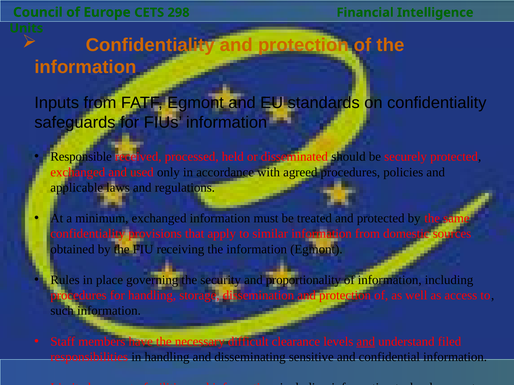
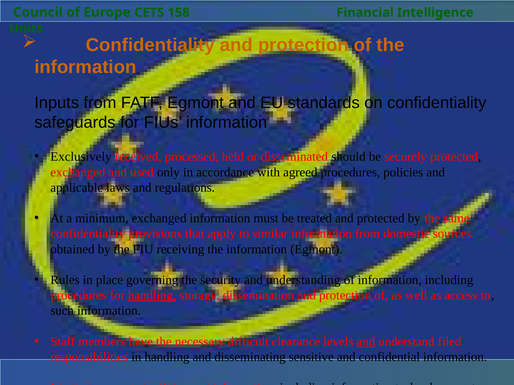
298: 298 -> 158
Responsible: Responsible -> Exclusively
proportionality: proportionality -> understanding
handling at (152, 296) underline: none -> present
